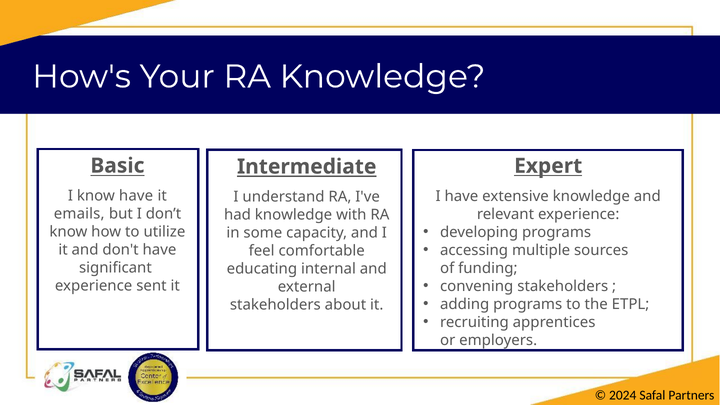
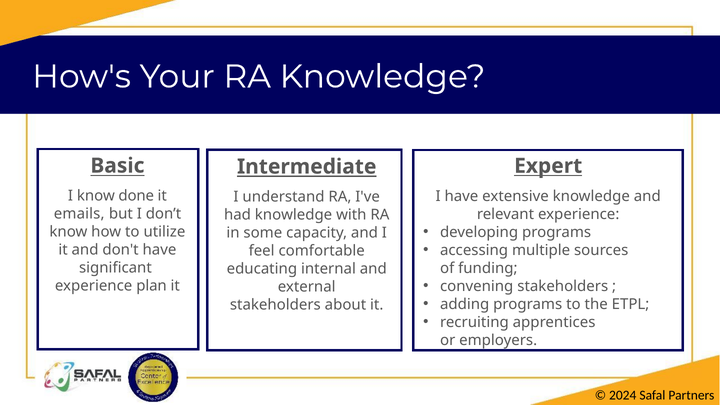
know have: have -> done
sent: sent -> plan
